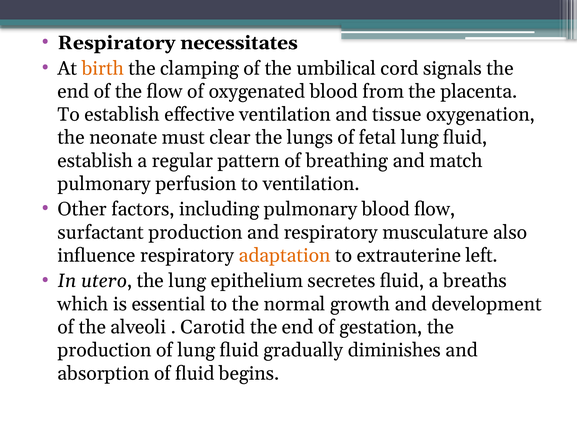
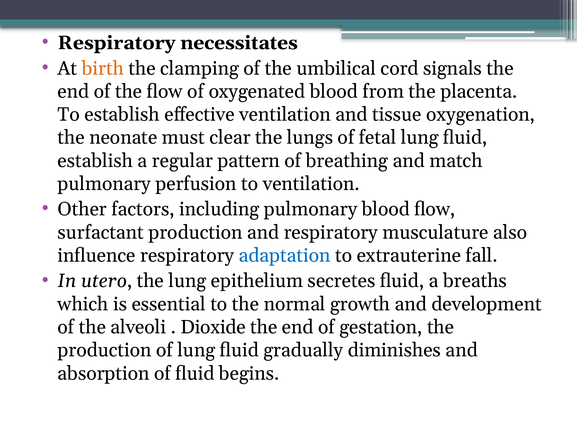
adaptation colour: orange -> blue
left: left -> fall
Carotid: Carotid -> Dioxide
